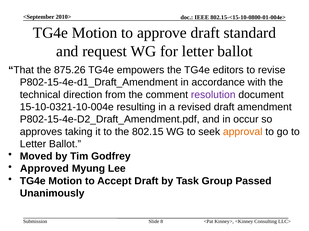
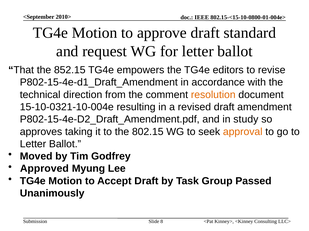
875.26: 875.26 -> 852.15
resolution colour: purple -> orange
occur: occur -> study
